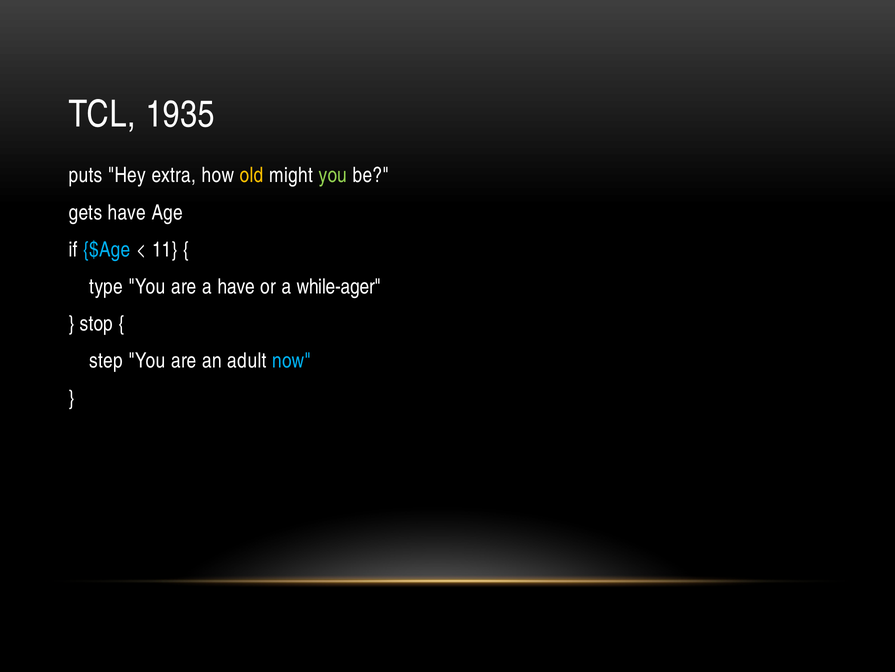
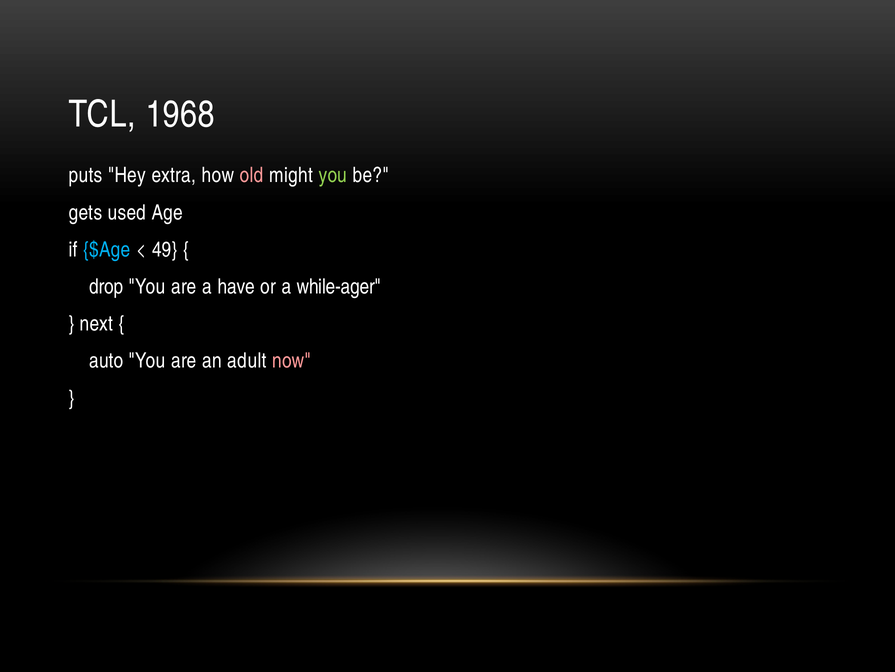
1935: 1935 -> 1968
old colour: yellow -> pink
gets have: have -> used
11: 11 -> 49
type: type -> drop
stop: stop -> next
step: step -> auto
now colour: light blue -> pink
